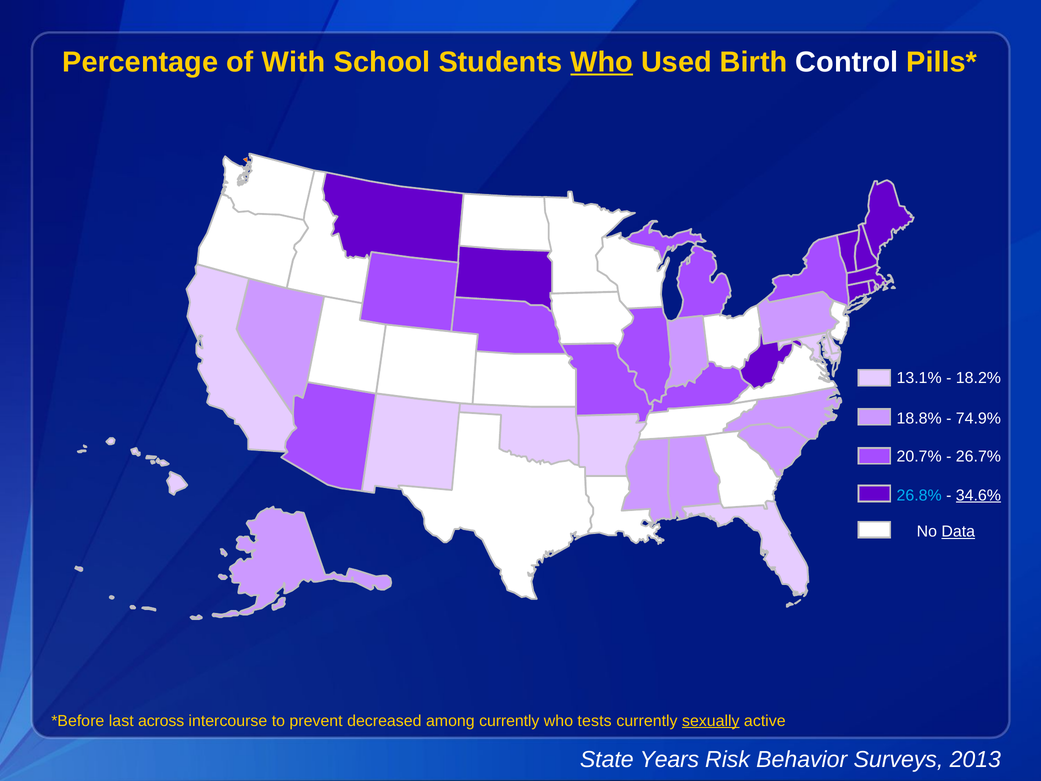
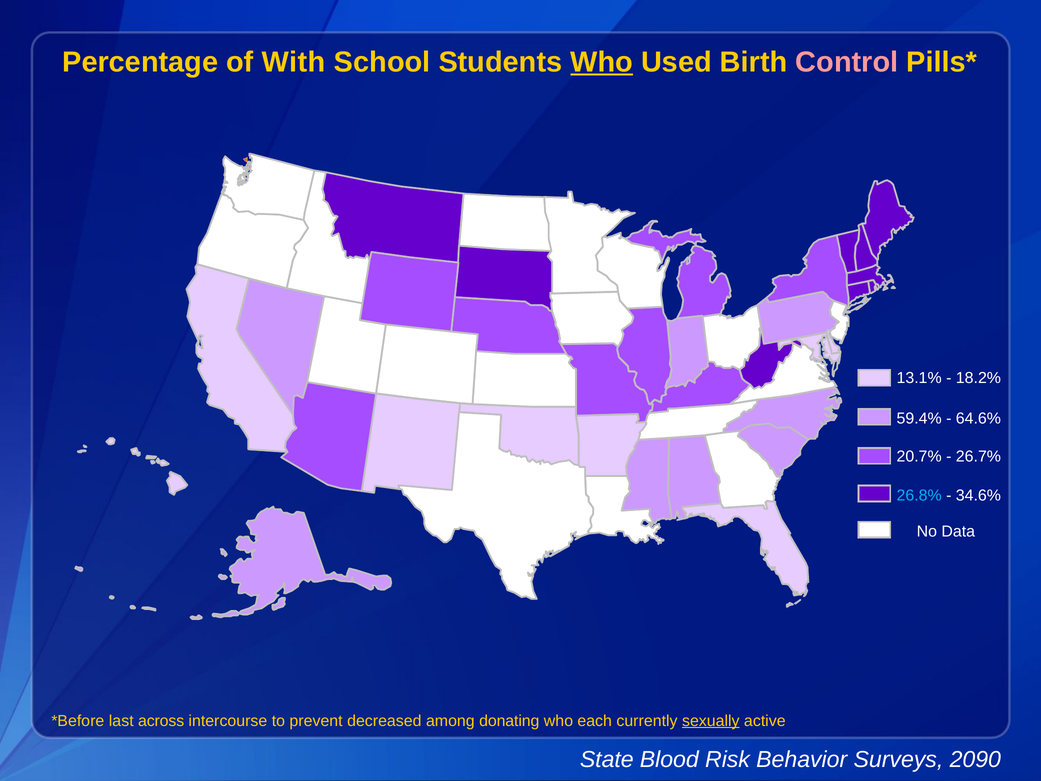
Control colour: white -> pink
18.8%: 18.8% -> 59.4%
74.9%: 74.9% -> 64.6%
34.6% underline: present -> none
Data underline: present -> none
among currently: currently -> donating
tests: tests -> each
Years: Years -> Blood
2013: 2013 -> 2090
